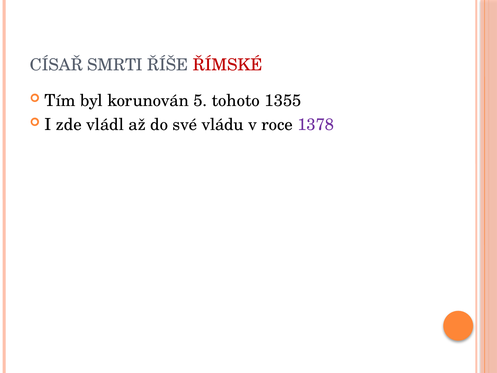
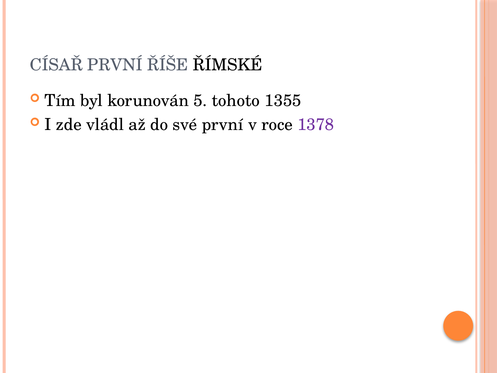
CÍSAŘ SMRTI: SMRTI -> PRVNÍ
ŘÍMSKÉ colour: red -> black
své vládu: vládu -> první
